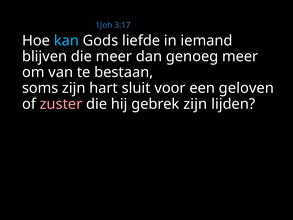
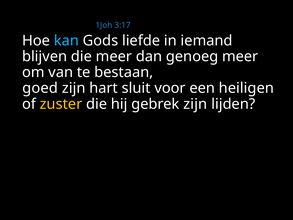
soms: soms -> goed
geloven: geloven -> heiligen
zuster colour: pink -> yellow
